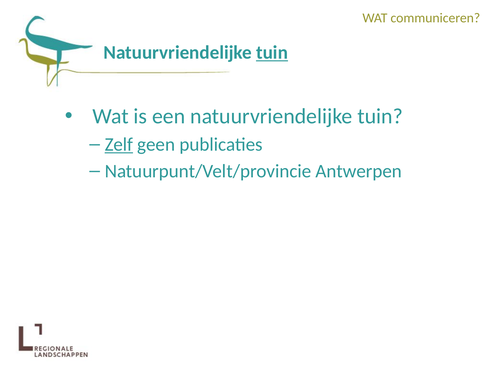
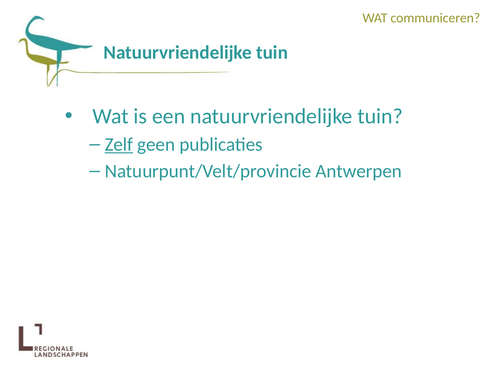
tuin at (272, 52) underline: present -> none
